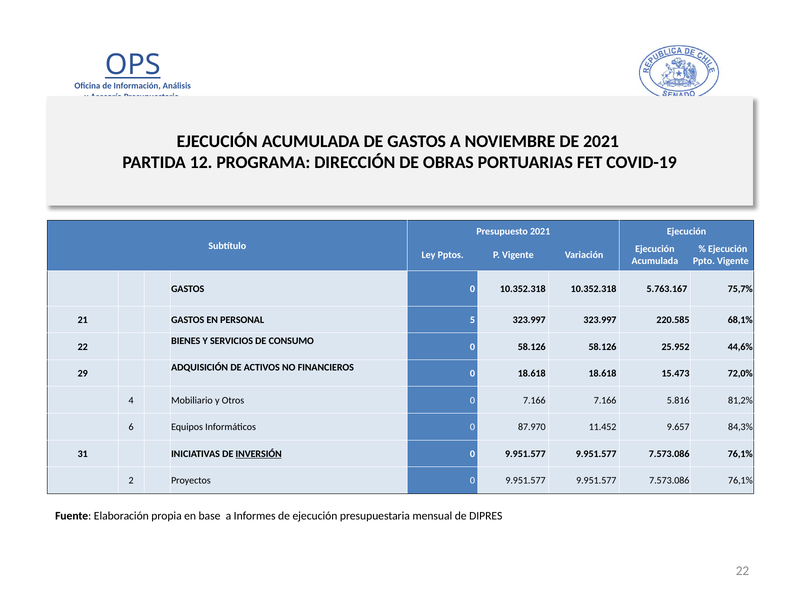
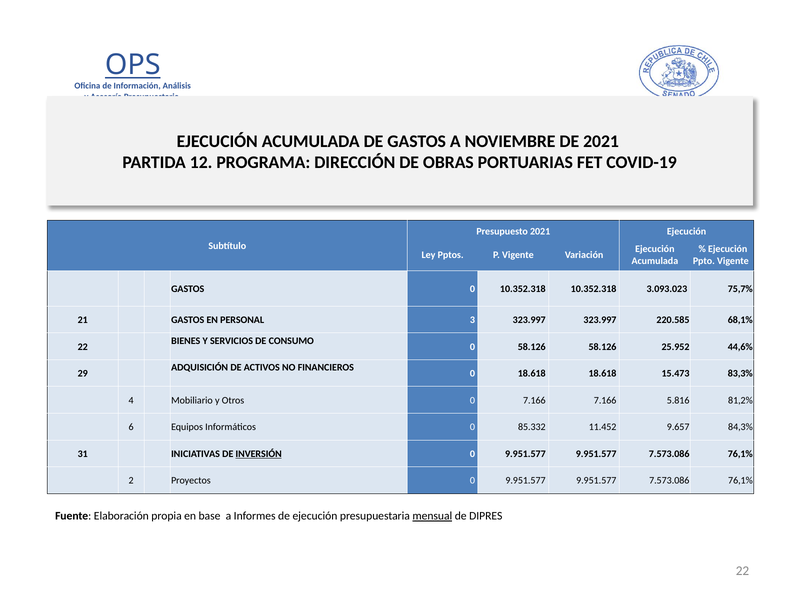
5.763.167: 5.763.167 -> 3.093.023
5: 5 -> 3
72,0%: 72,0% -> 83,3%
87.970: 87.970 -> 85.332
mensual underline: none -> present
